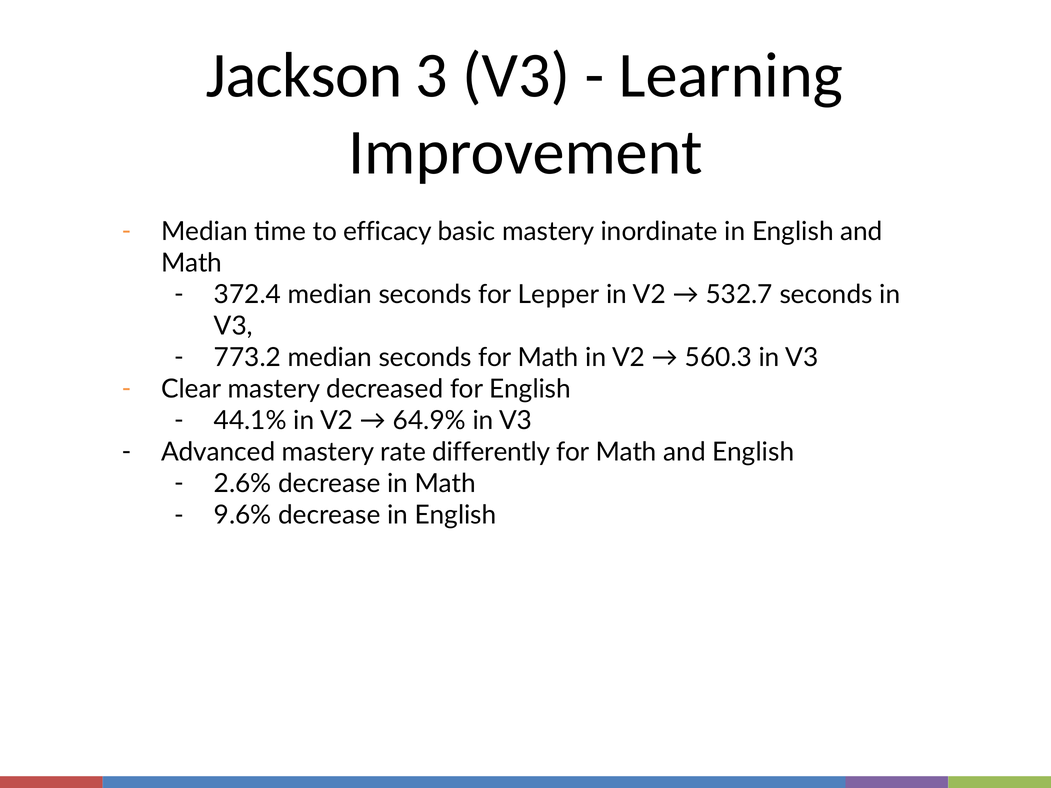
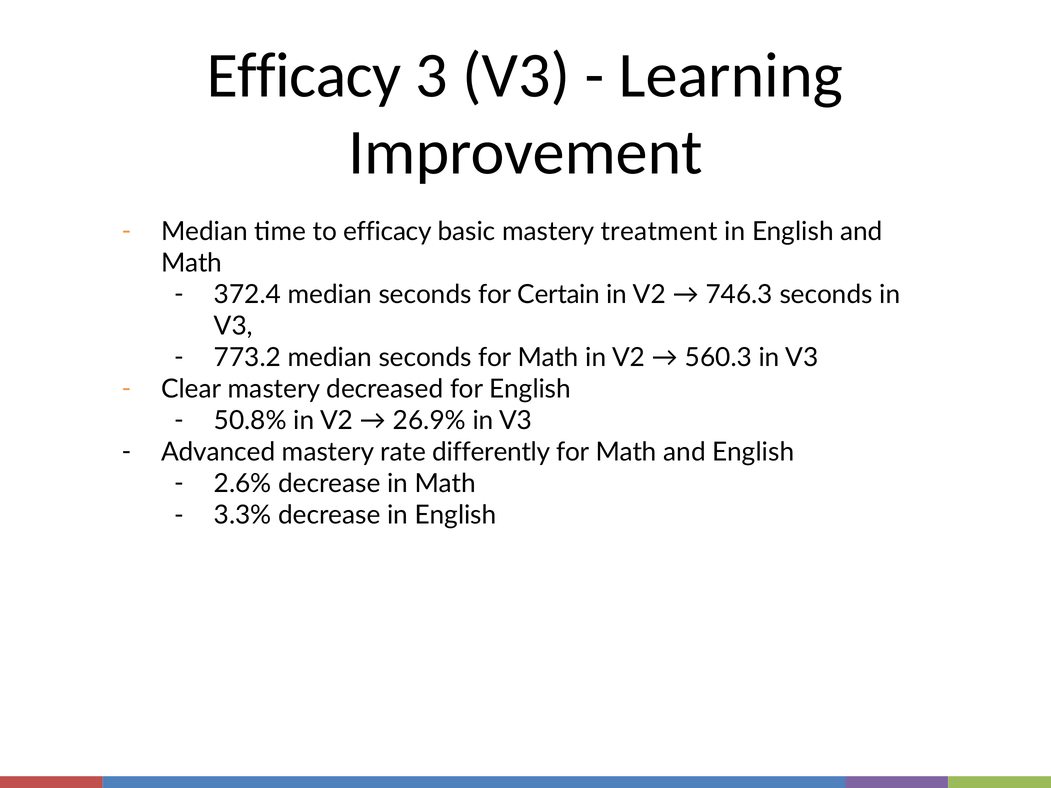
Jackson at (304, 75): Jackson -> Efficacy
inordinate: inordinate -> treatment
Lepper: Lepper -> Certain
532.7: 532.7 -> 746.3
44.1%: 44.1% -> 50.8%
64.9%: 64.9% -> 26.9%
9.6%: 9.6% -> 3.3%
